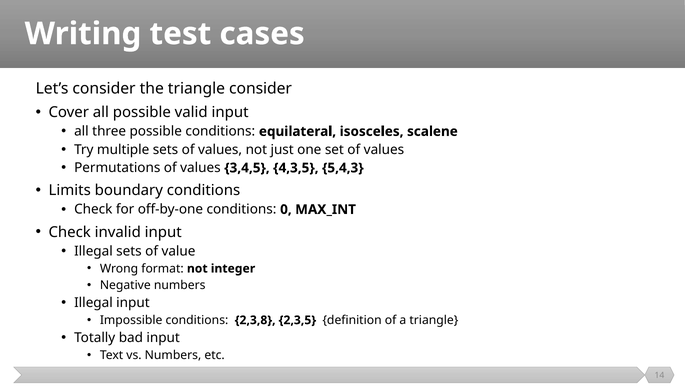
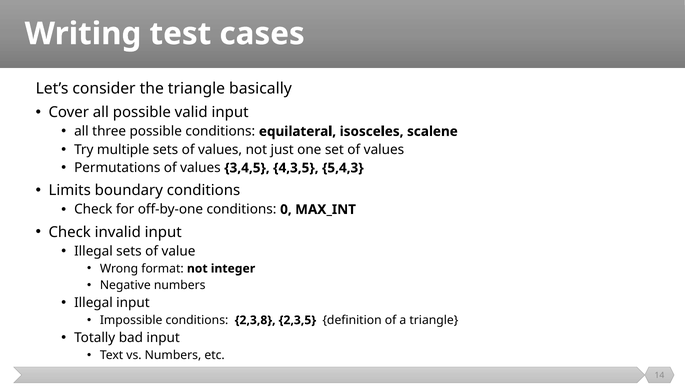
triangle consider: consider -> basically
